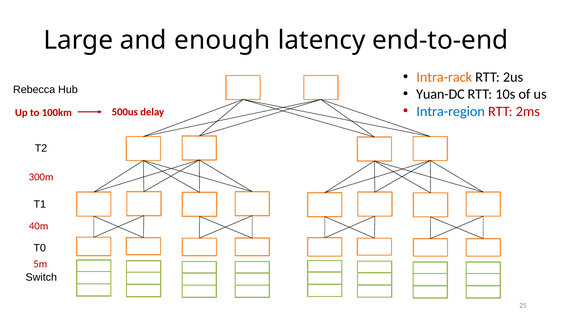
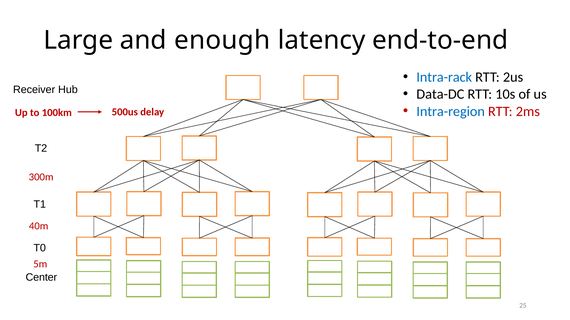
Intra-rack colour: orange -> blue
Rebecca: Rebecca -> Receiver
Yuan-DC: Yuan-DC -> Data-DC
Switch: Switch -> Center
